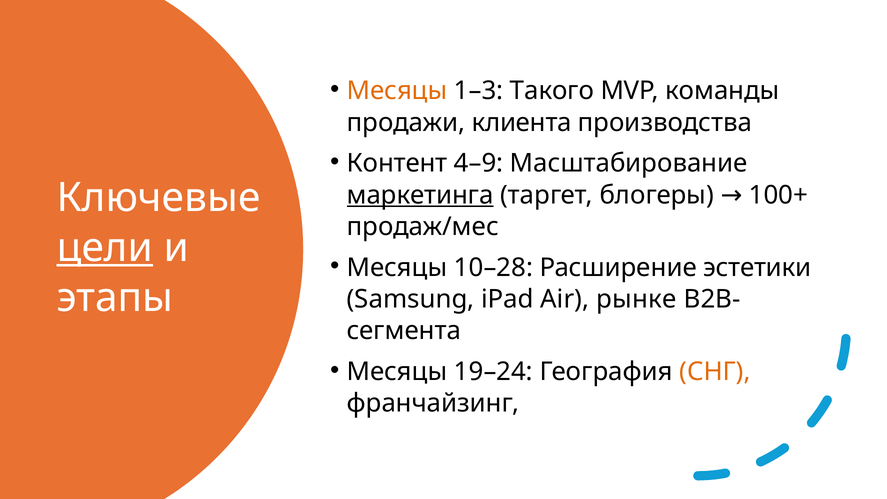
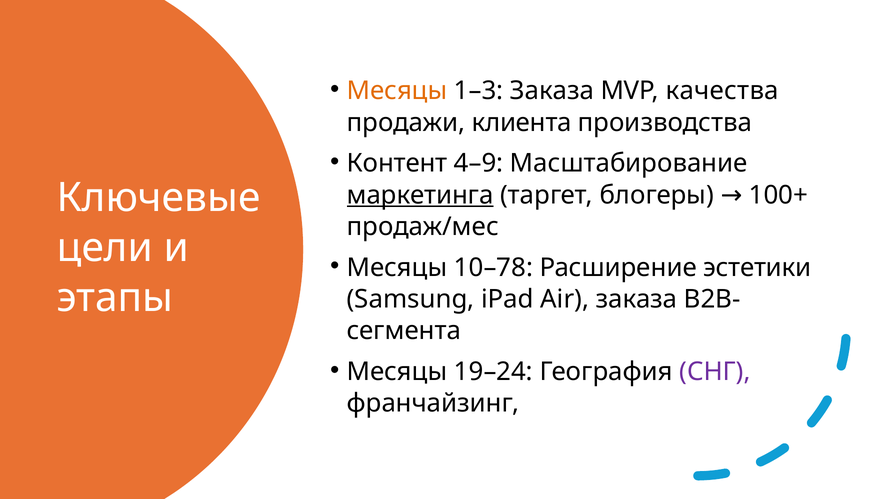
1–3 Такого: Такого -> Заказа
команды: команды -> качества
цели underline: present -> none
10–28: 10–28 -> 10–78
Air рынке: рынке -> заказа
СНГ colour: orange -> purple
